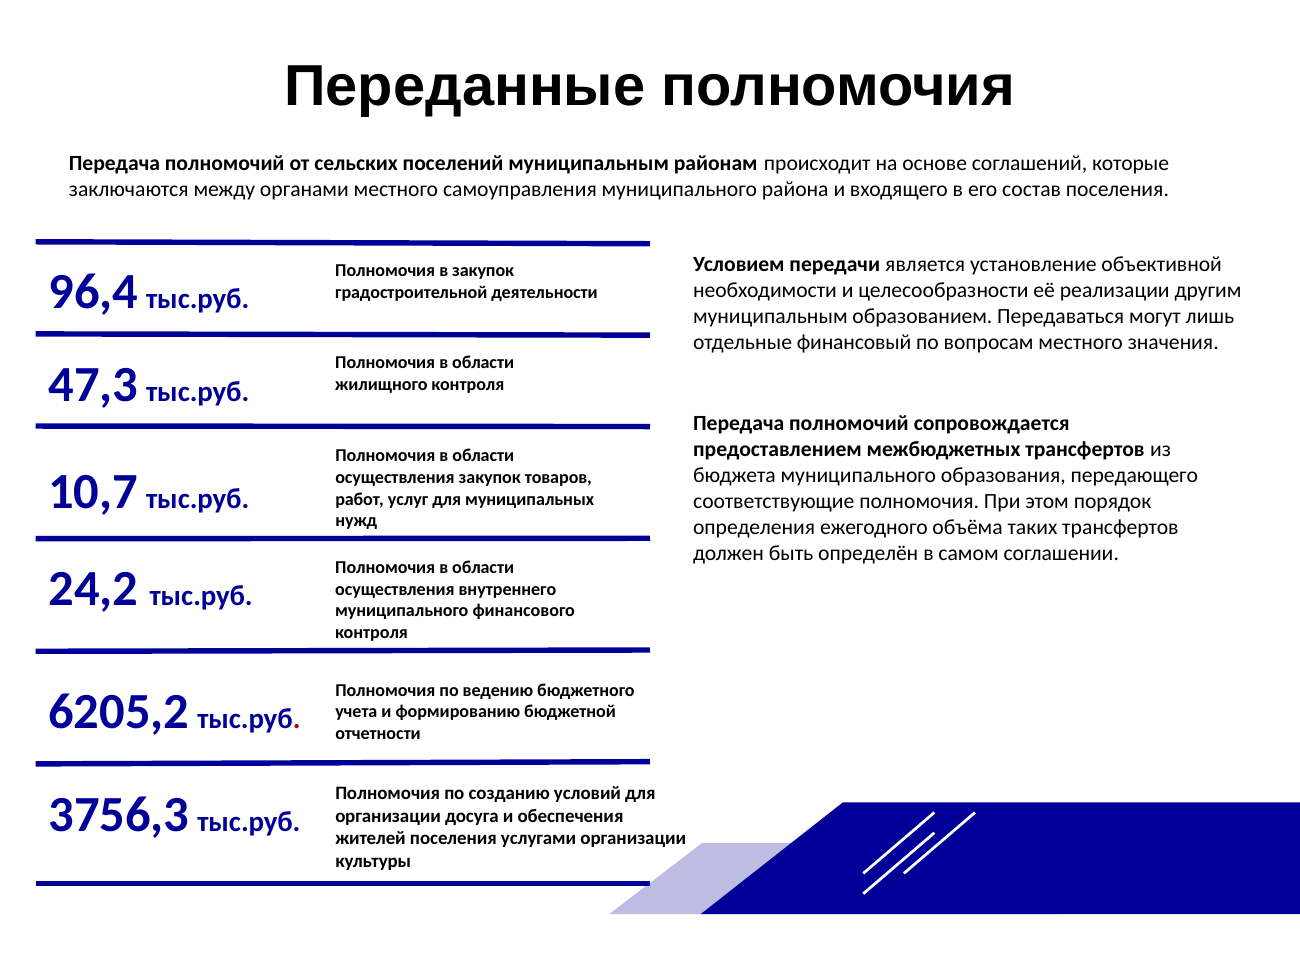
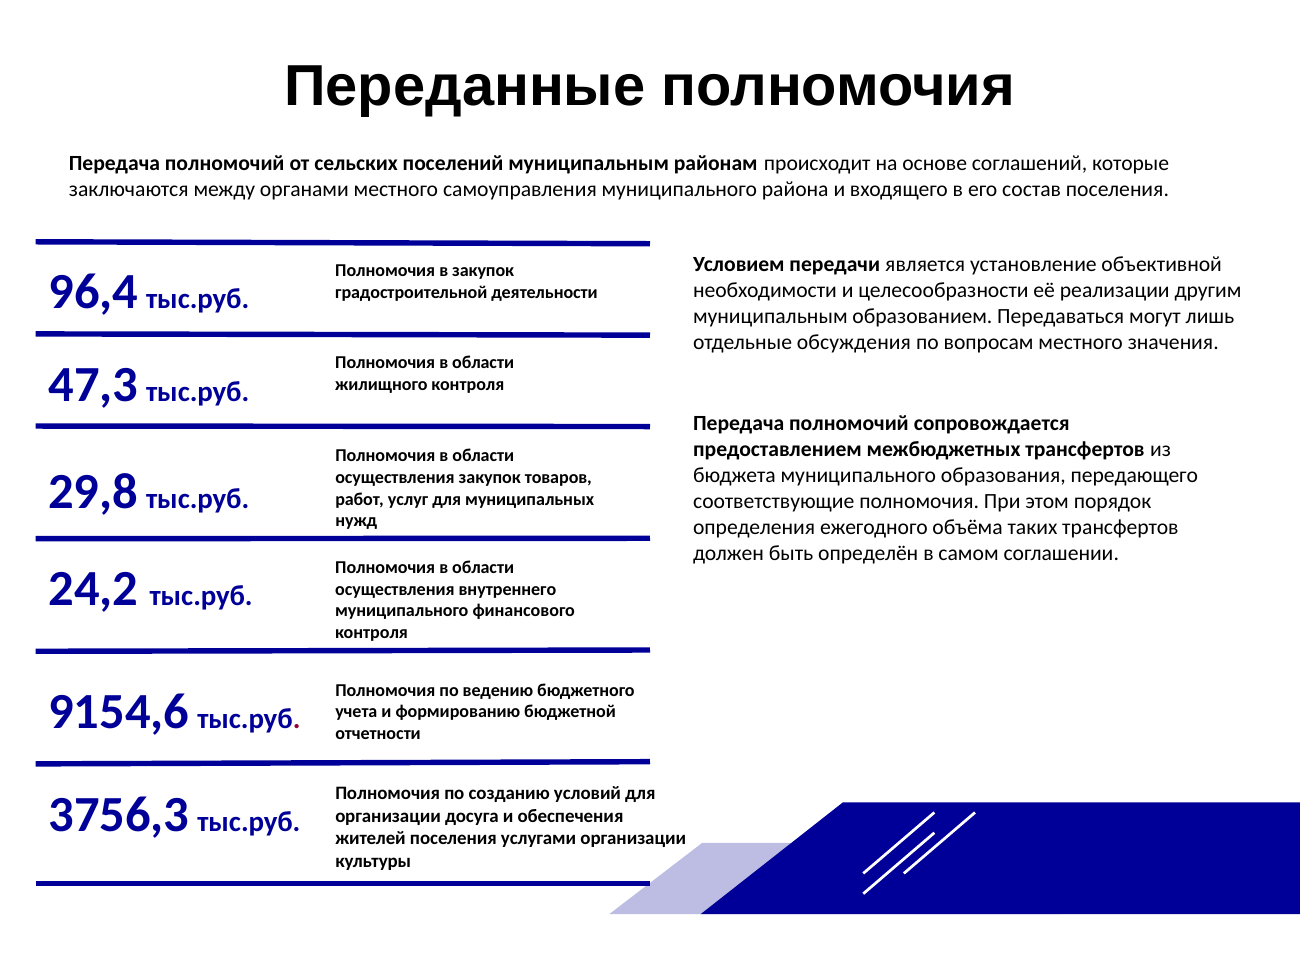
финансовый: финансовый -> обсуждения
10,7: 10,7 -> 29,8
6205,2: 6205,2 -> 9154,6
